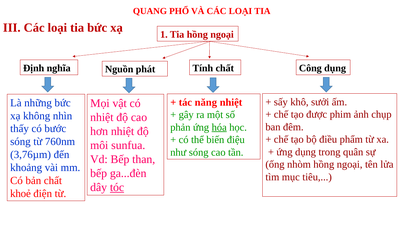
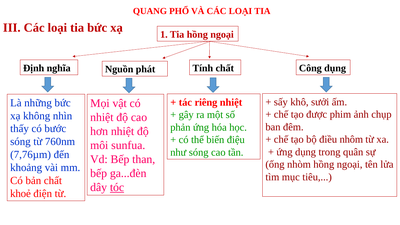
năng: năng -> riêng
hóa underline: present -> none
phẩm: phẩm -> nhôm
3,76µm: 3,76µm -> 7,76µm
